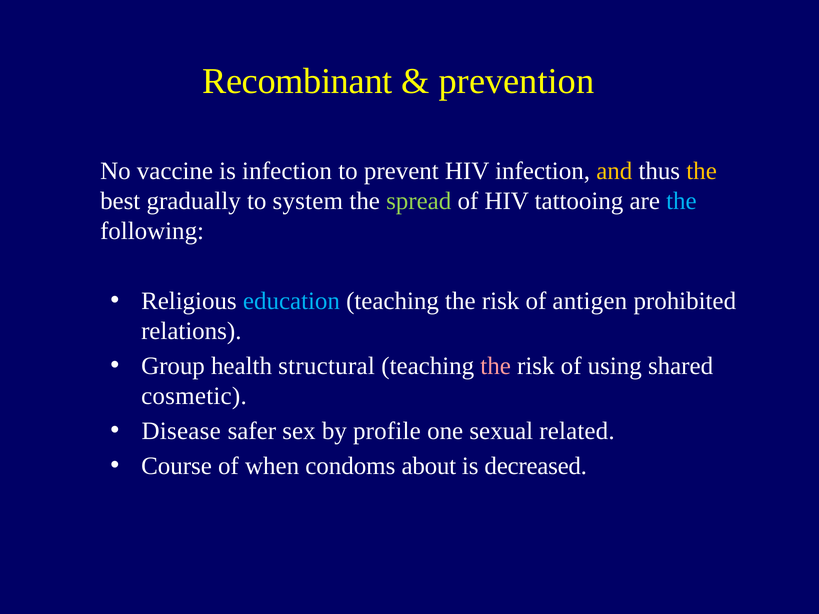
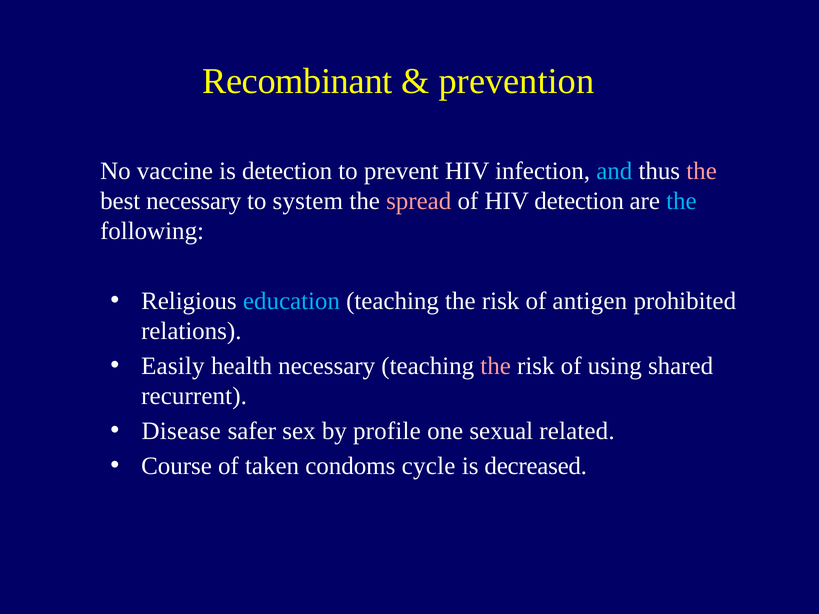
is infection: infection -> detection
and colour: yellow -> light blue
the at (702, 171) colour: yellow -> pink
best gradually: gradually -> necessary
spread colour: light green -> pink
HIV tattooing: tattooing -> detection
Group: Group -> Easily
health structural: structural -> necessary
cosmetic: cosmetic -> recurrent
when: when -> taken
about: about -> cycle
